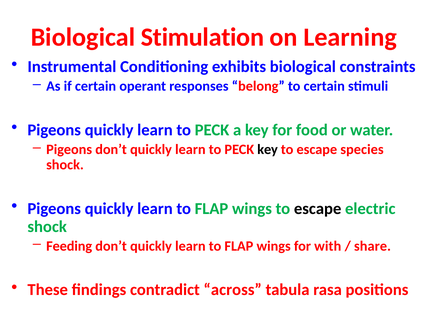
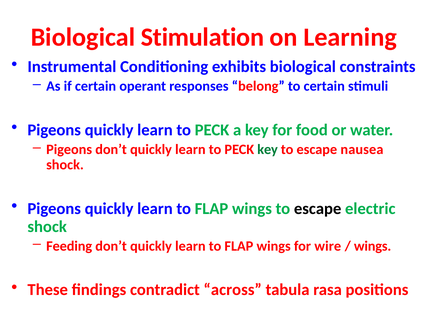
key at (268, 149) colour: black -> green
species: species -> nausea
with: with -> wire
share at (372, 246): share -> wings
